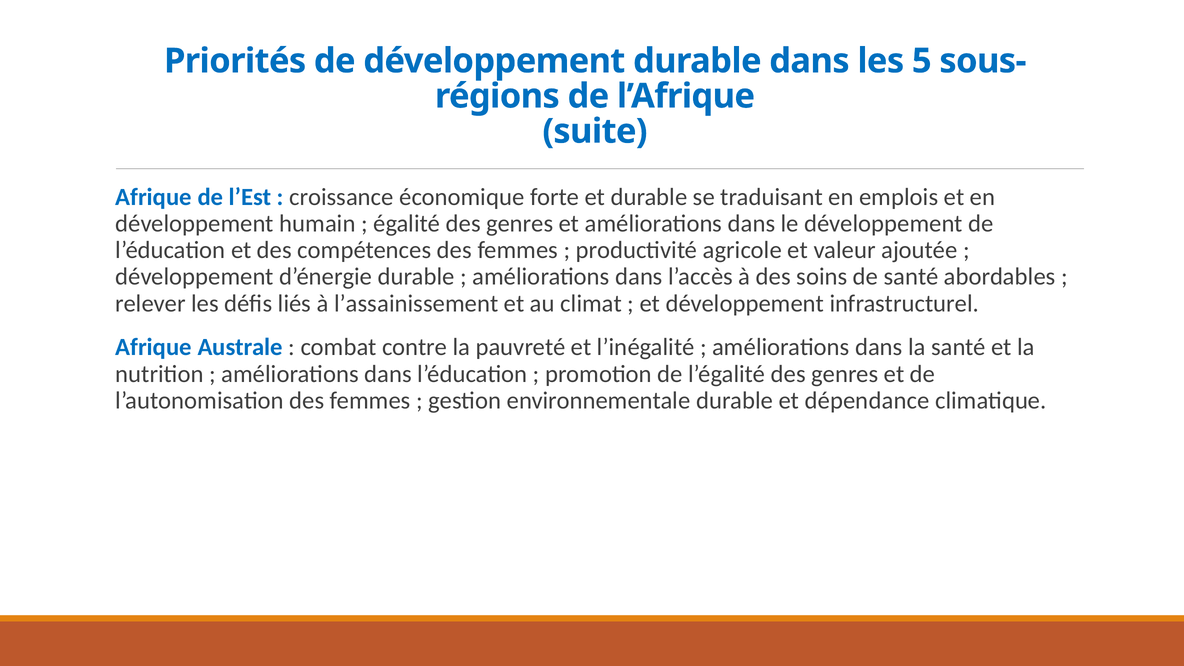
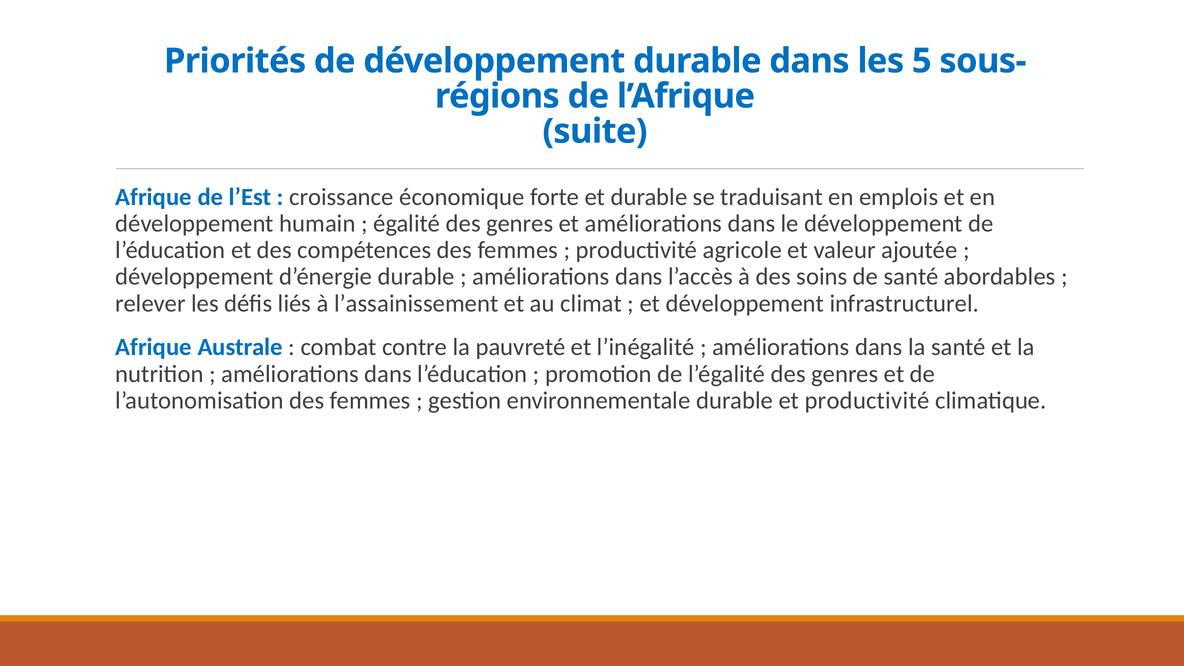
et dépendance: dépendance -> productivité
